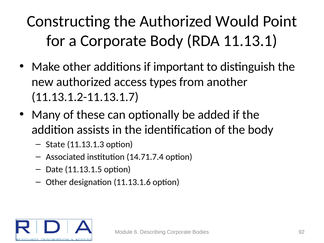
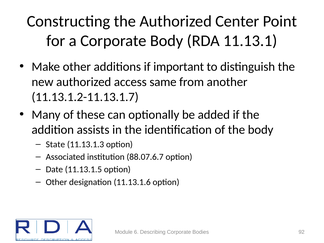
Would: Would -> Center
types: types -> same
14.71.7.4: 14.71.7.4 -> 88.07.6.7
